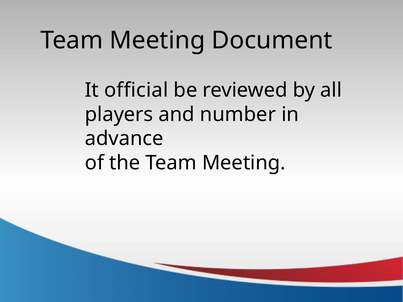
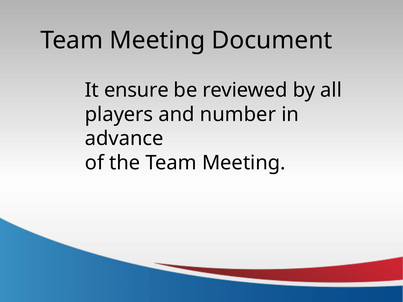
official: official -> ensure
